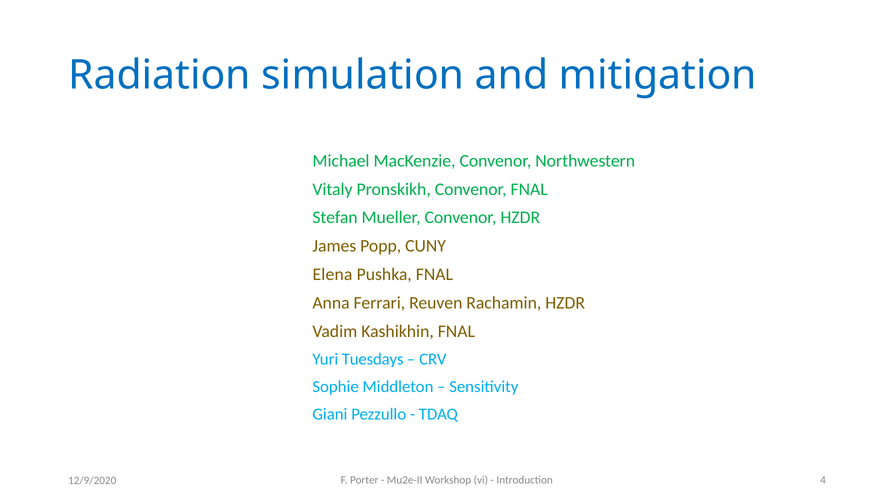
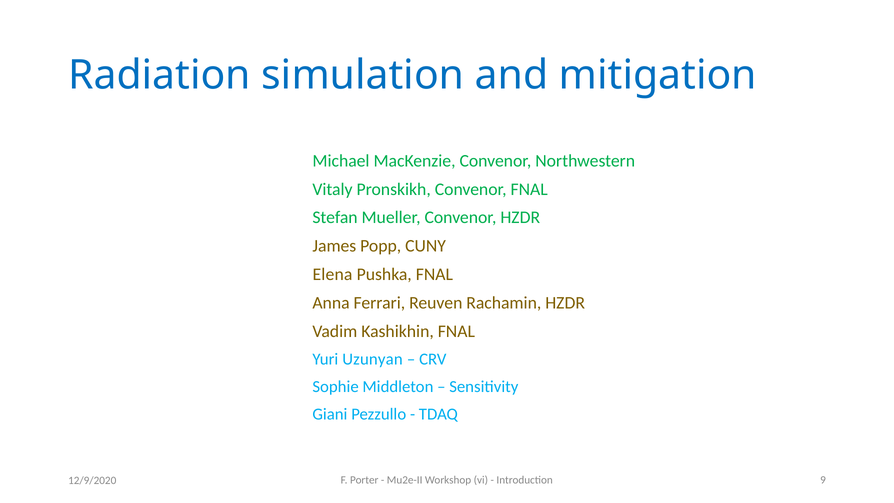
Tuesdays: Tuesdays -> Uzunyan
4: 4 -> 9
